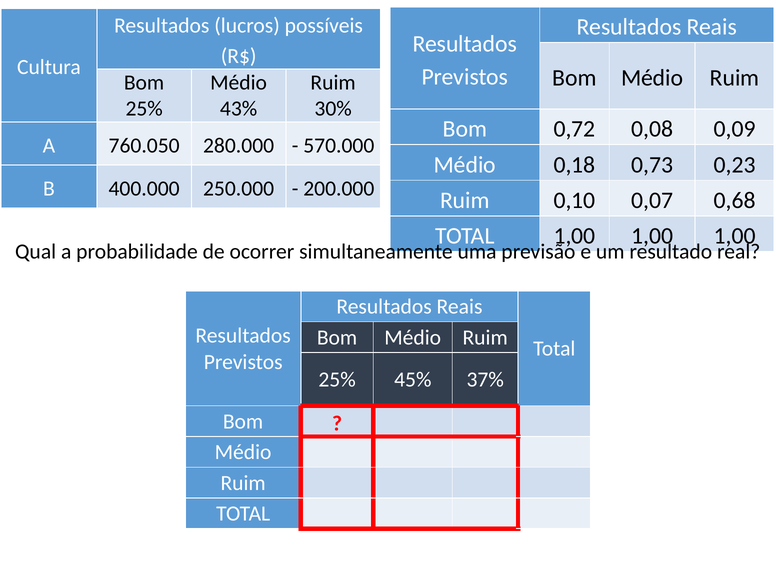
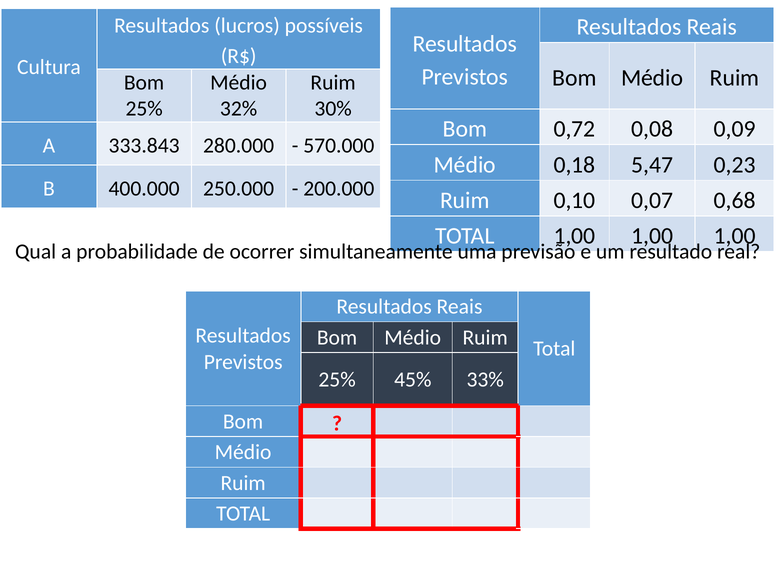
43%: 43% -> 32%
760.050: 760.050 -> 333.843
0,73: 0,73 -> 5,47
37%: 37% -> 33%
